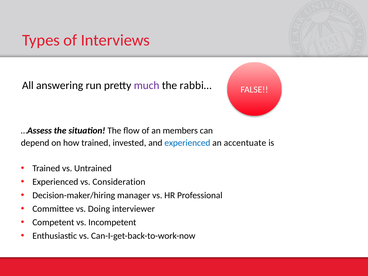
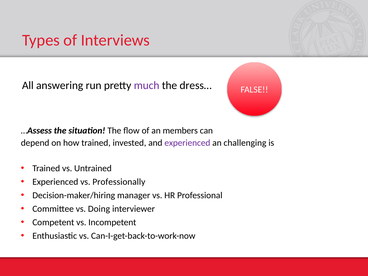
rabbi…: rabbi… -> dress…
experienced at (187, 143) colour: blue -> purple
accentuate: accentuate -> challenging
Consideration: Consideration -> Professionally
